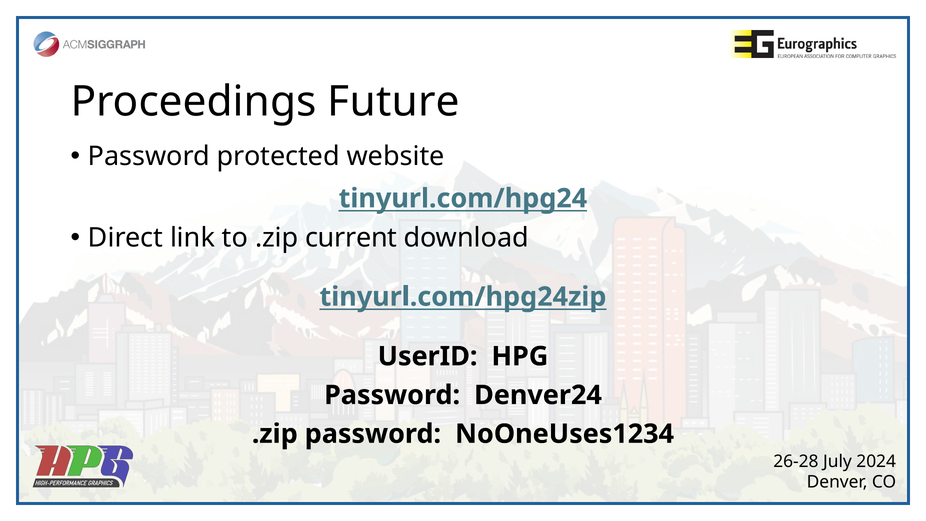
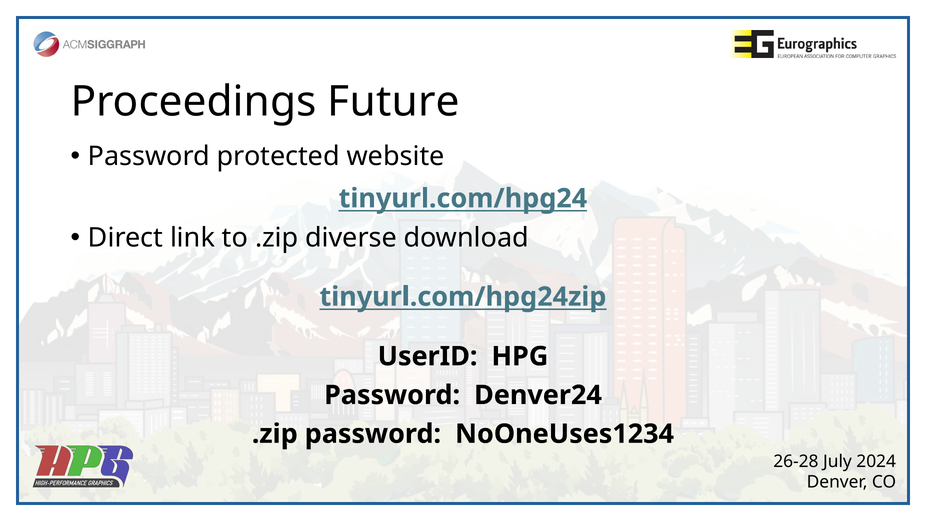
current: current -> diverse
